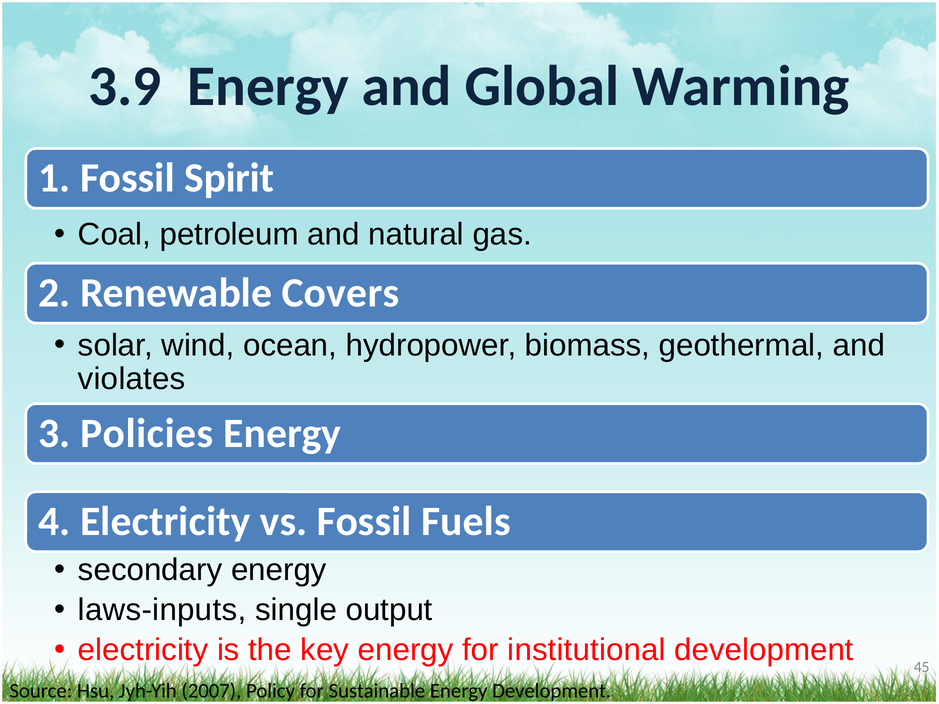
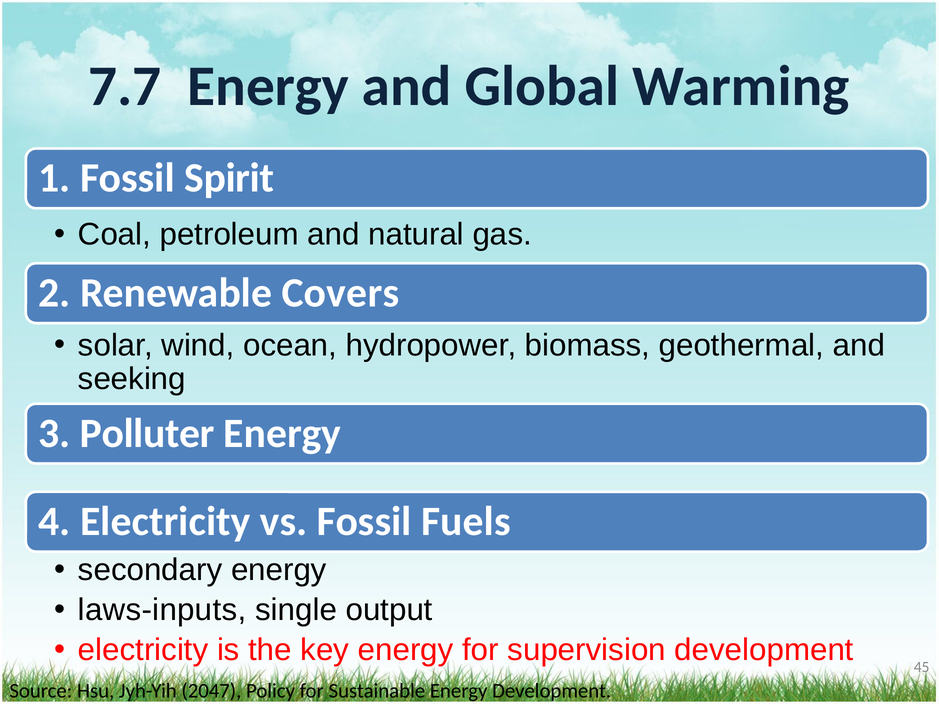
3.9: 3.9 -> 7.7
violates: violates -> seeking
Policies: Policies -> Polluter
institutional: institutional -> supervision
2007: 2007 -> 2047
